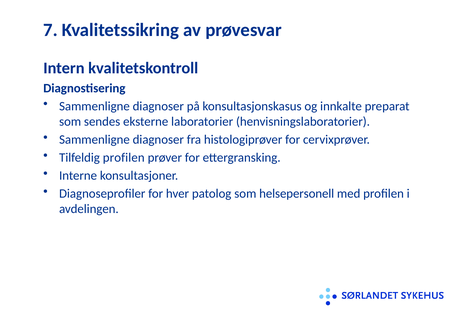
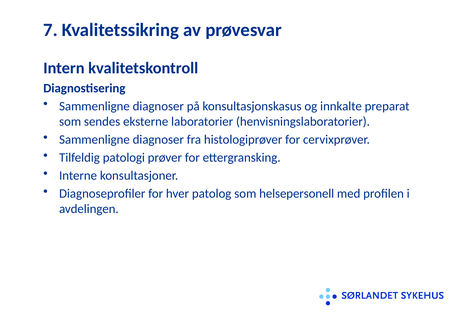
Tilfeldig profilen: profilen -> patologi
